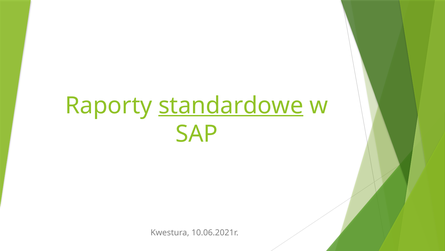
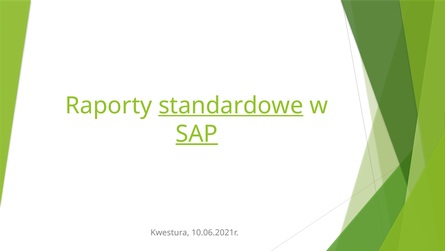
SAP underline: none -> present
